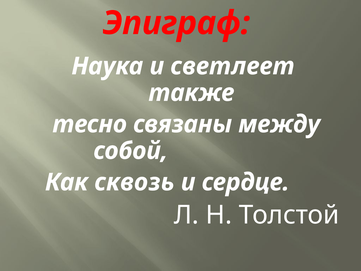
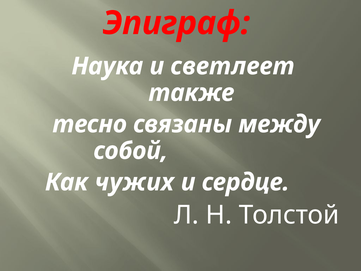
сквозь: сквозь -> чужих
